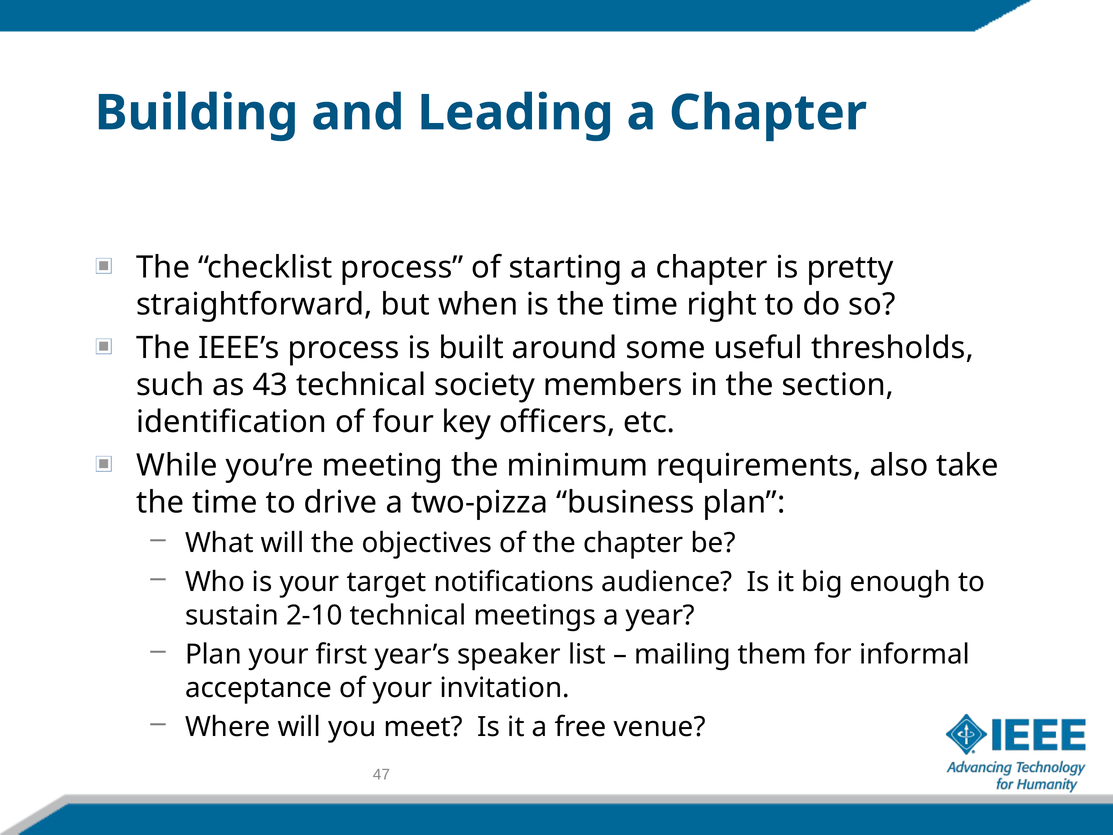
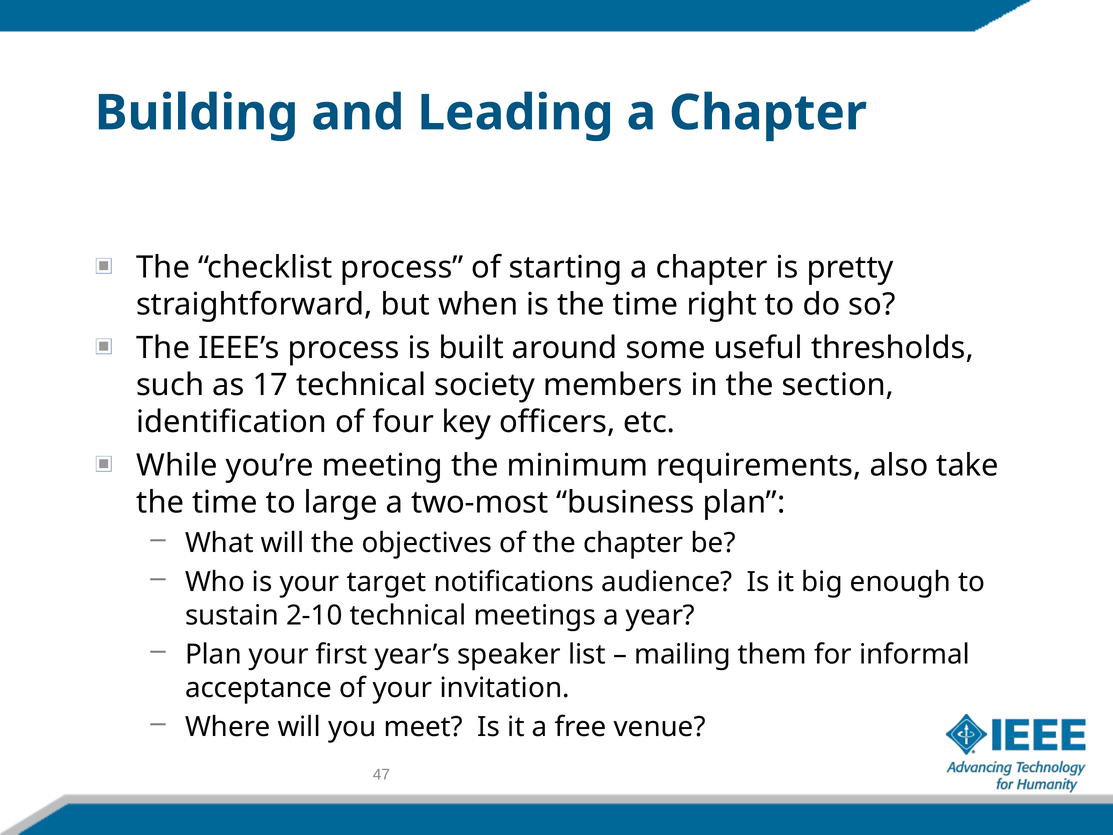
43: 43 -> 17
drive: drive -> large
two-pizza: two-pizza -> two-most
